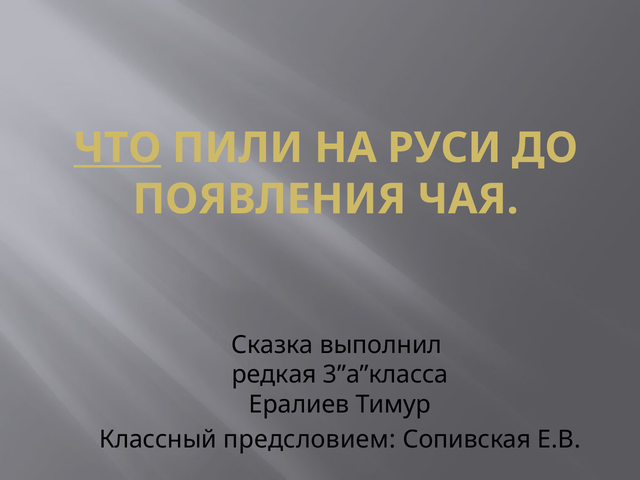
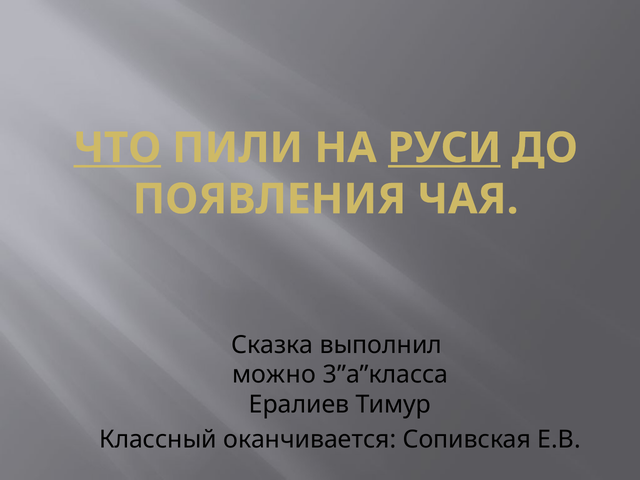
РУСИ underline: none -> present
редкая: редкая -> можно
предсловием: предсловием -> оканчивается
